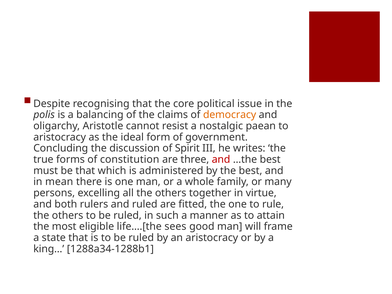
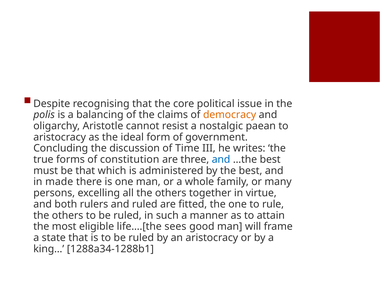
Spirit: Spirit -> Time
and at (221, 159) colour: red -> blue
mean: mean -> made
